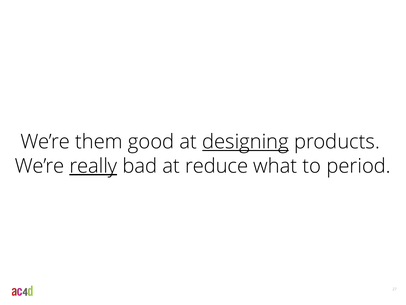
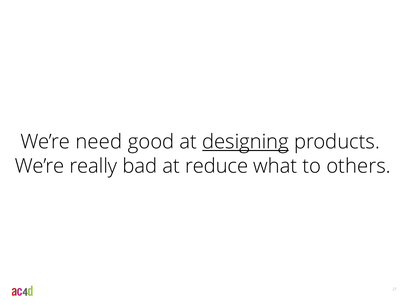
them: them -> need
really underline: present -> none
period: period -> others
